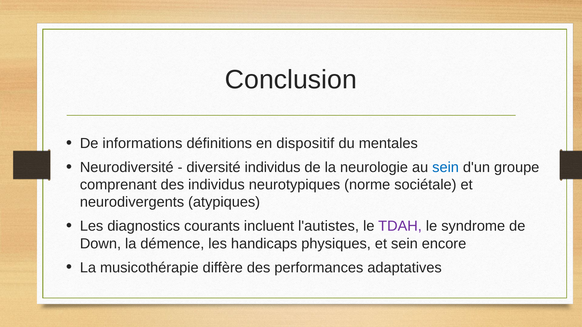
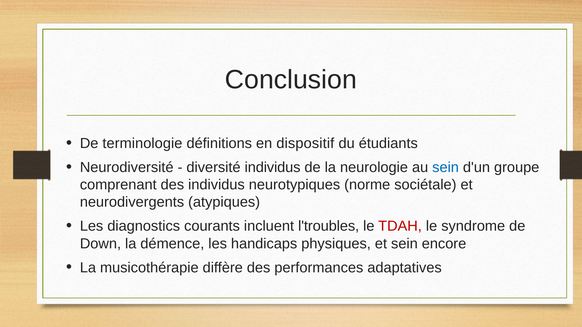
informations: informations -> terminologie
mentales: mentales -> étudiants
l'autistes: l'autistes -> l'troubles
TDAH colour: purple -> red
